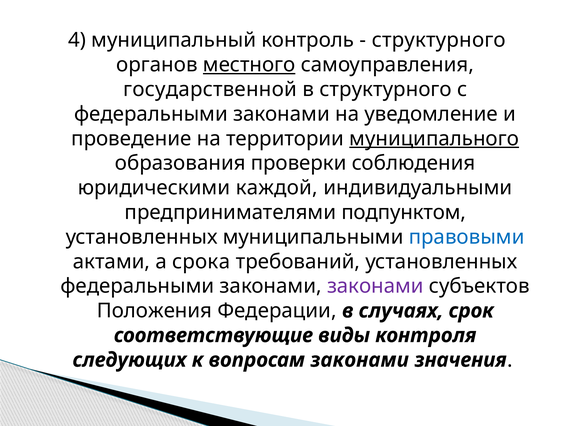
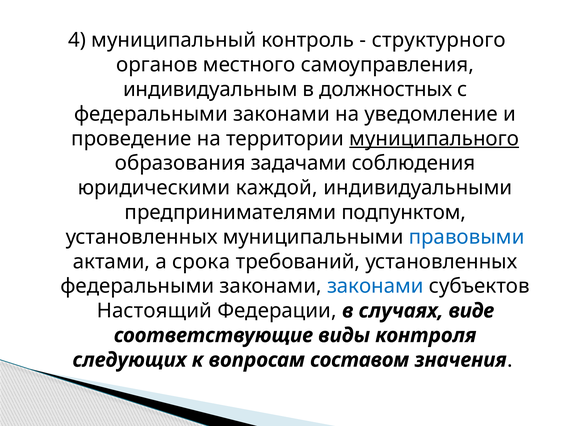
местного underline: present -> none
государственной: государственной -> индивидуальным
в структурного: структурного -> должностных
проверки: проверки -> задачами
законами at (375, 286) colour: purple -> blue
Положения: Положения -> Настоящий
срок: срок -> виде
вопросам законами: законами -> составом
